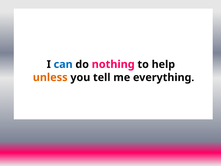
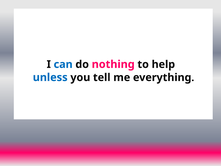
unless colour: orange -> blue
